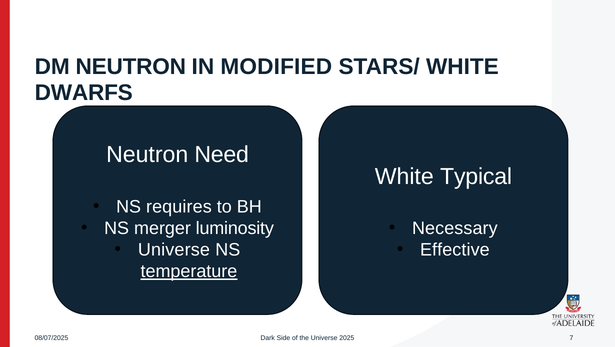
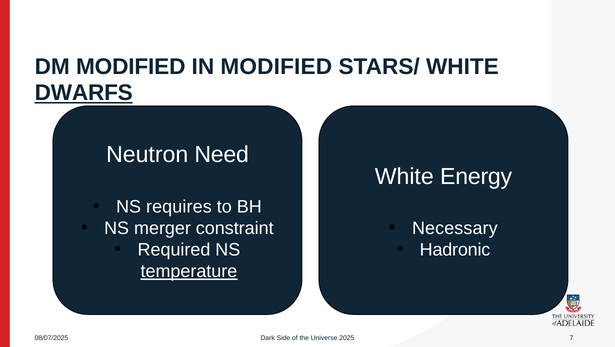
DM NEUTRON: NEUTRON -> MODIFIED
DWARFS underline: none -> present
Typical: Typical -> Energy
luminosity: luminosity -> constraint
Universe at (174, 250): Universe -> Required
Effective: Effective -> Hadronic
